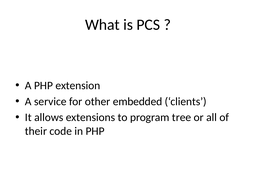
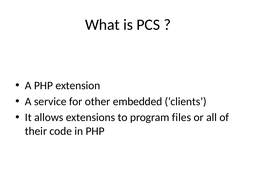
tree: tree -> files
